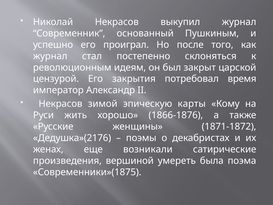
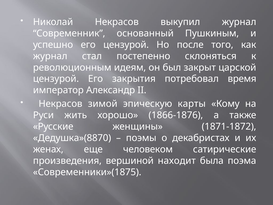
его проиграл: проиграл -> цензурой
Дедушка»(2176: Дедушка»(2176 -> Дедушка»(8870
возникали: возникали -> человеком
умереть: умереть -> находит
